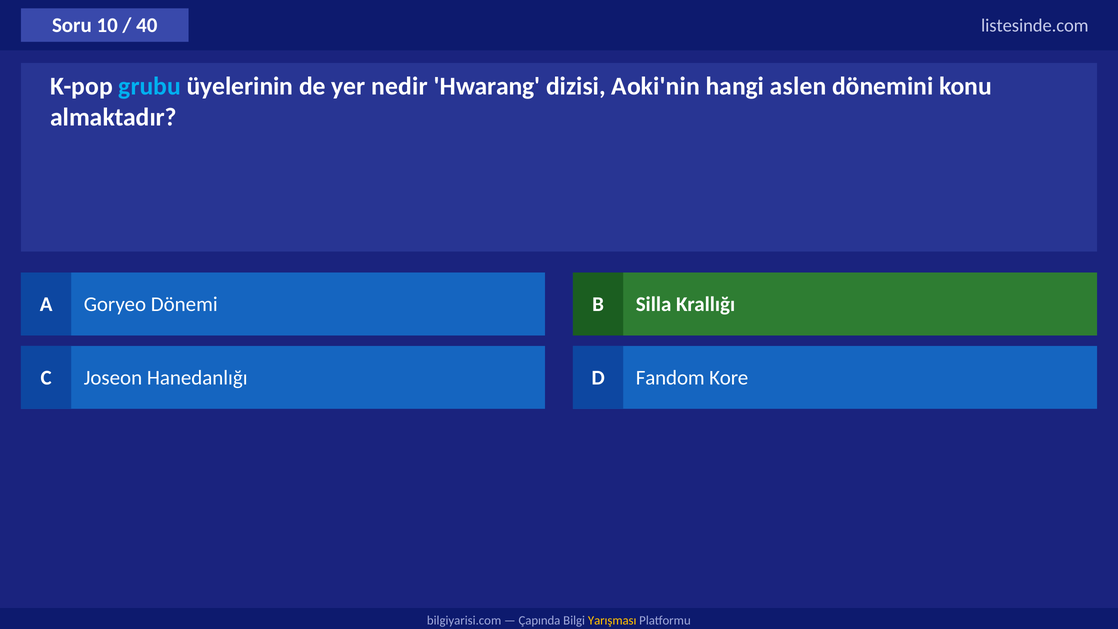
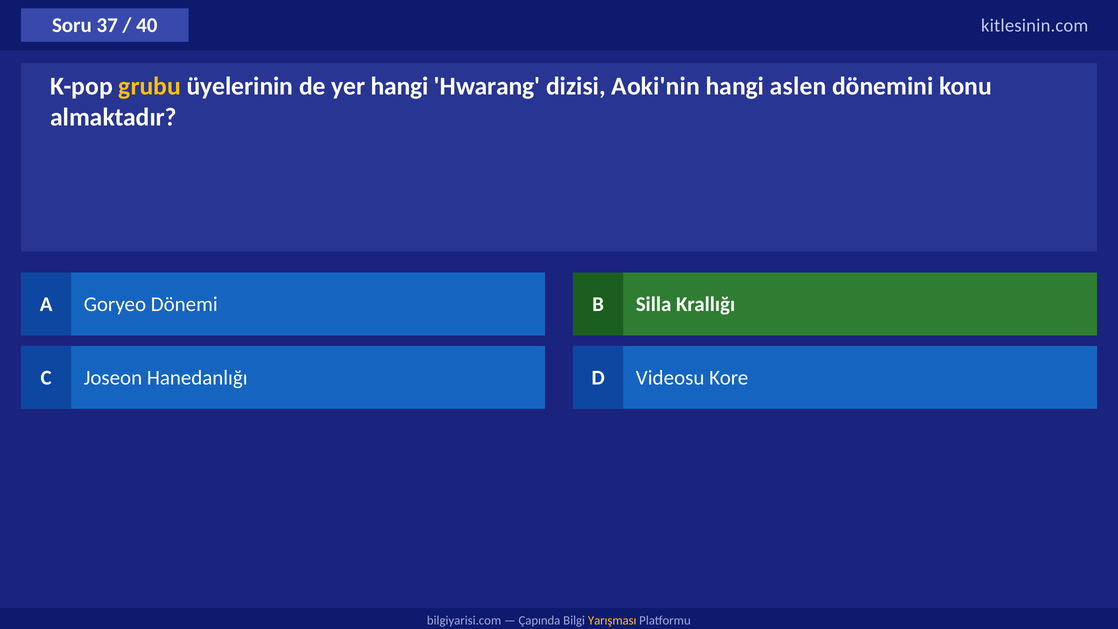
10: 10 -> 37
listesinde.com: listesinde.com -> kitlesinin.com
grubu colour: light blue -> yellow
yer nedir: nedir -> hangi
Fandom: Fandom -> Videosu
